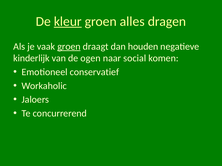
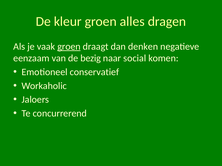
kleur underline: present -> none
houden: houden -> denken
kinderlijk: kinderlijk -> eenzaam
ogen: ogen -> bezig
